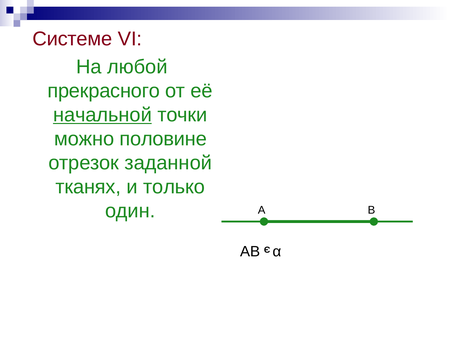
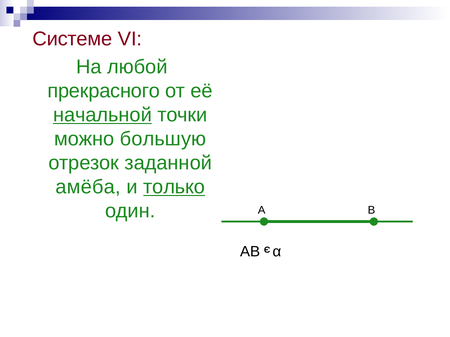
половине: половине -> большую
тканях: тканях -> амёба
только underline: none -> present
